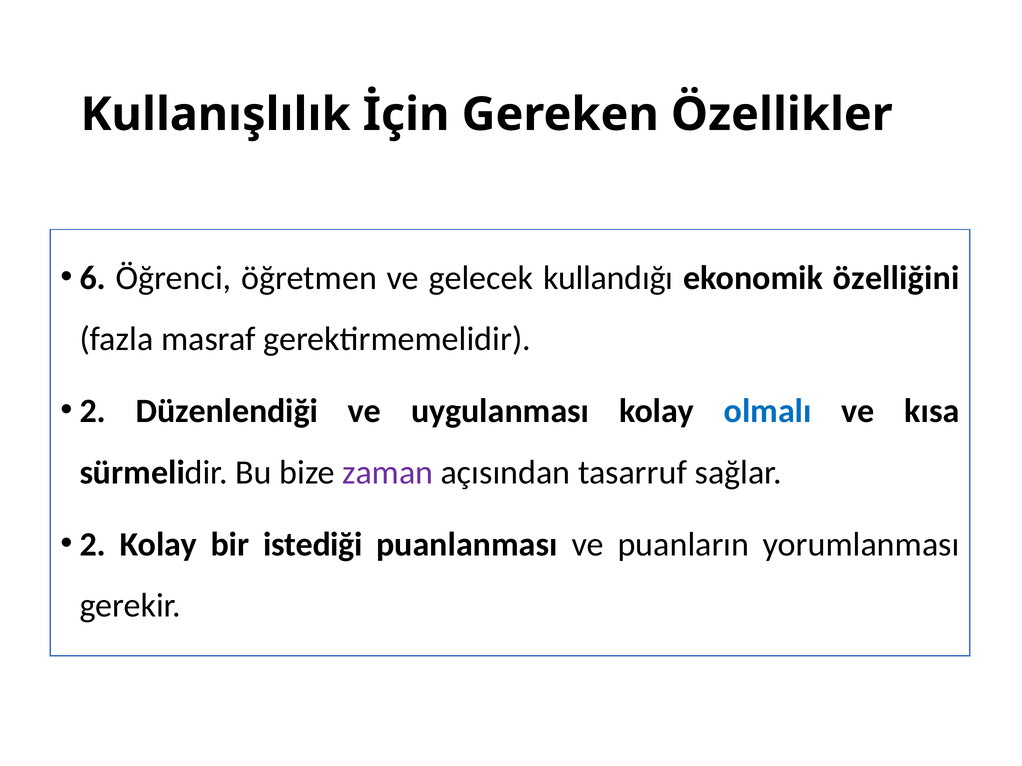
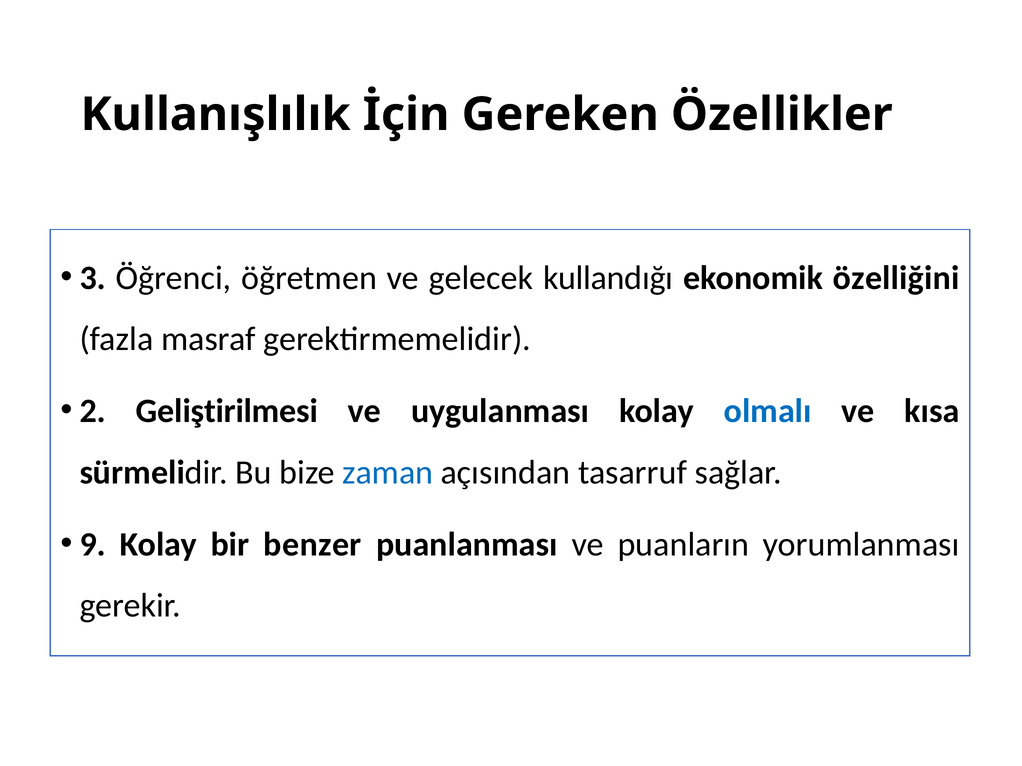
6: 6 -> 3
Düzenlendiği: Düzenlendiği -> Geliştirilmesi
zaman colour: purple -> blue
2 at (93, 545): 2 -> 9
istediği: istediği -> benzer
